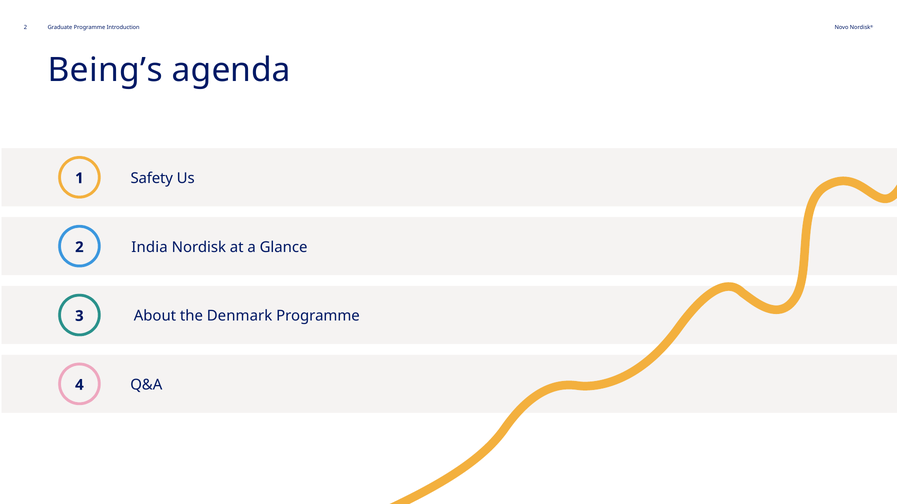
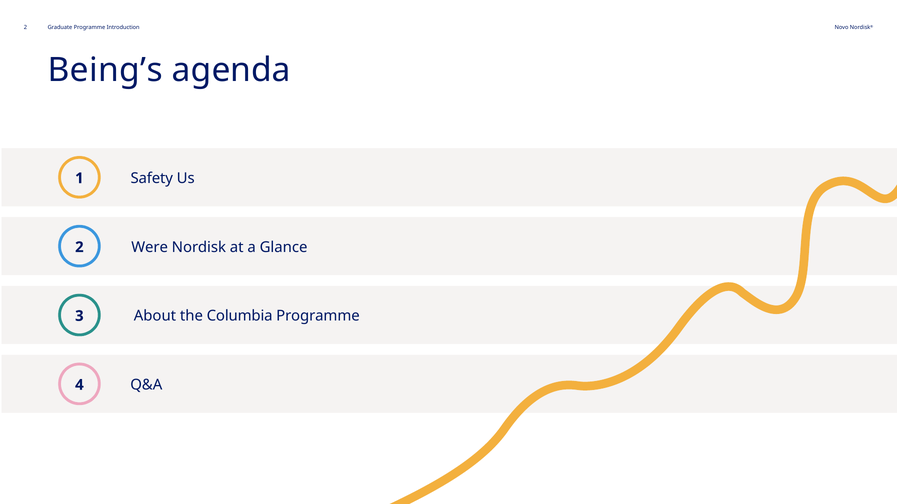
India: India -> Were
Denmark: Denmark -> Columbia
